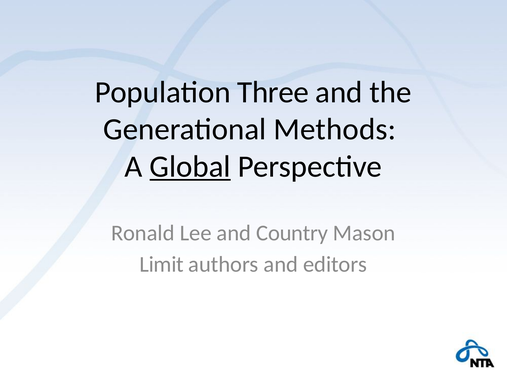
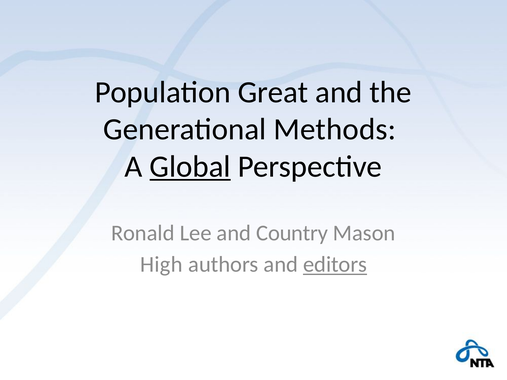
Three: Three -> Great
Limit: Limit -> High
editors underline: none -> present
